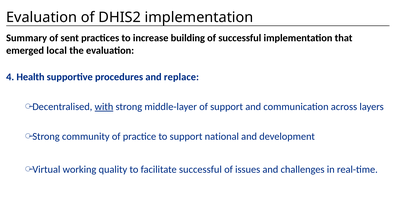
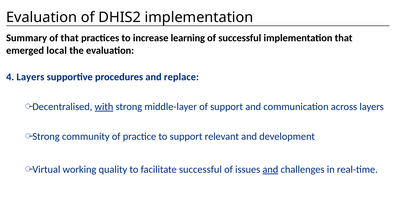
of sent: sent -> that
building: building -> learning
4 Health: Health -> Layers
national: national -> relevant
and at (270, 170) underline: none -> present
